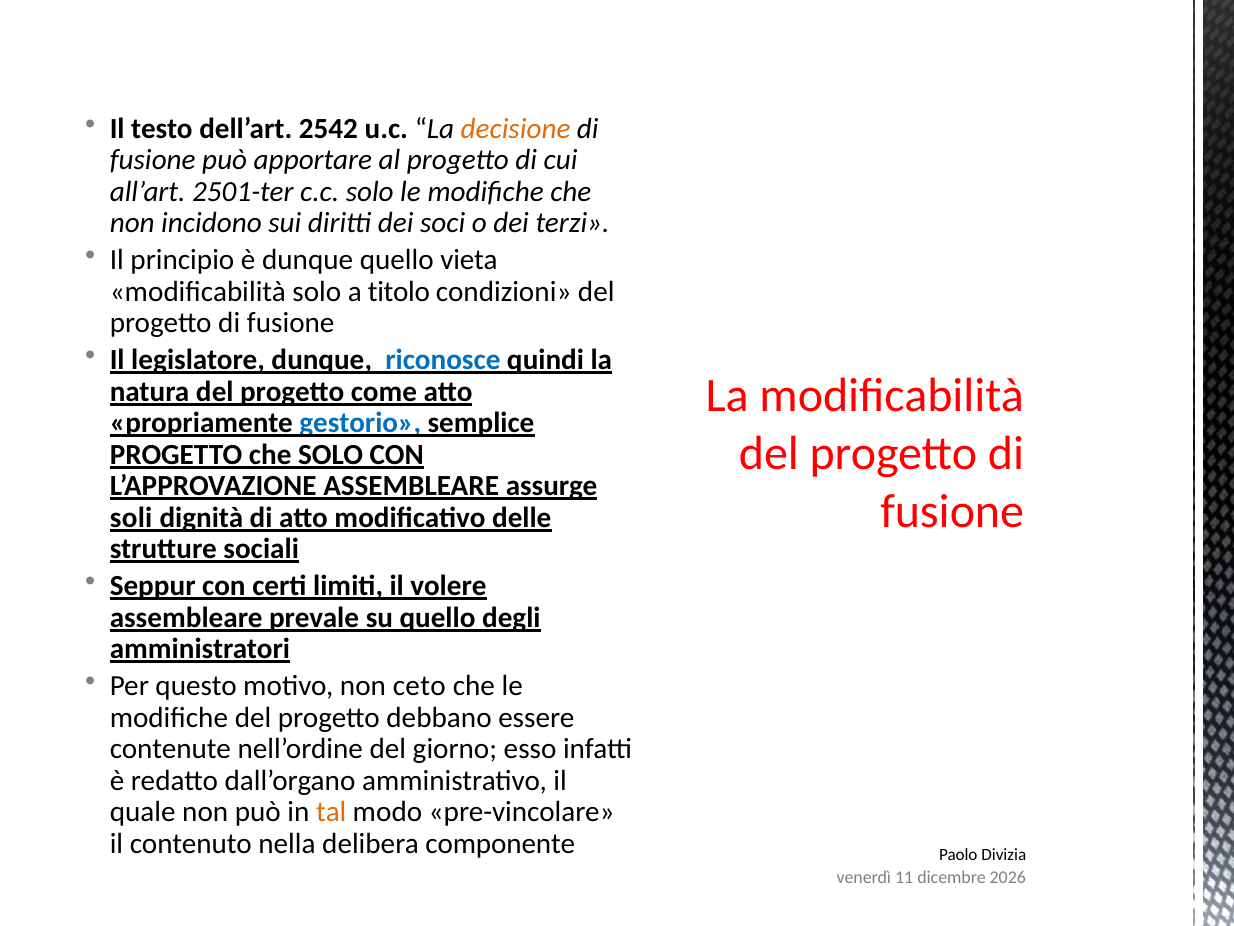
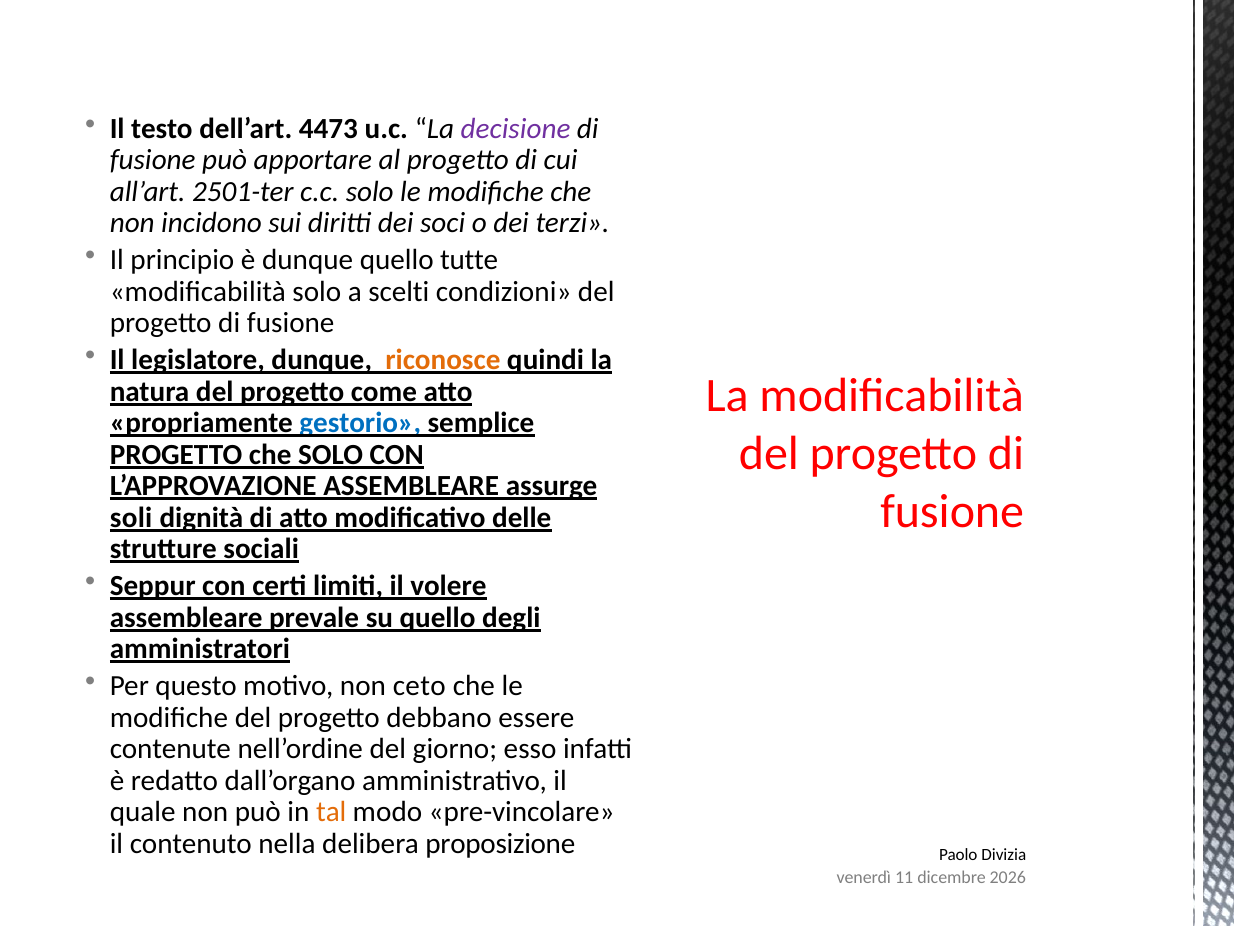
2542: 2542 -> 4473
decisione colour: orange -> purple
vieta: vieta -> tutte
titolo: titolo -> scelti
riconosce colour: blue -> orange
componente: componente -> proposizione
